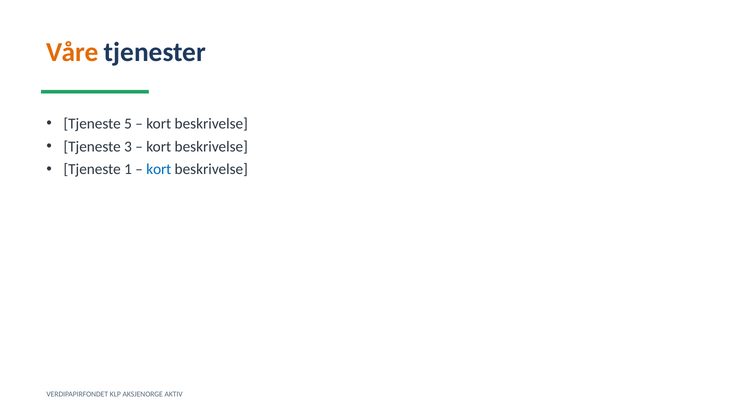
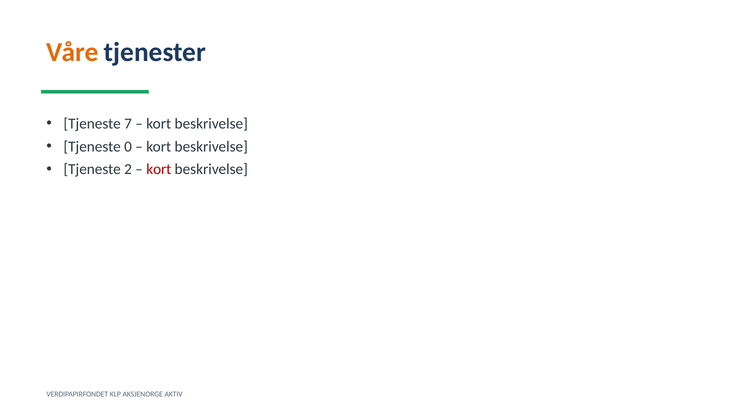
5: 5 -> 7
3: 3 -> 0
1: 1 -> 2
kort at (159, 169) colour: blue -> red
